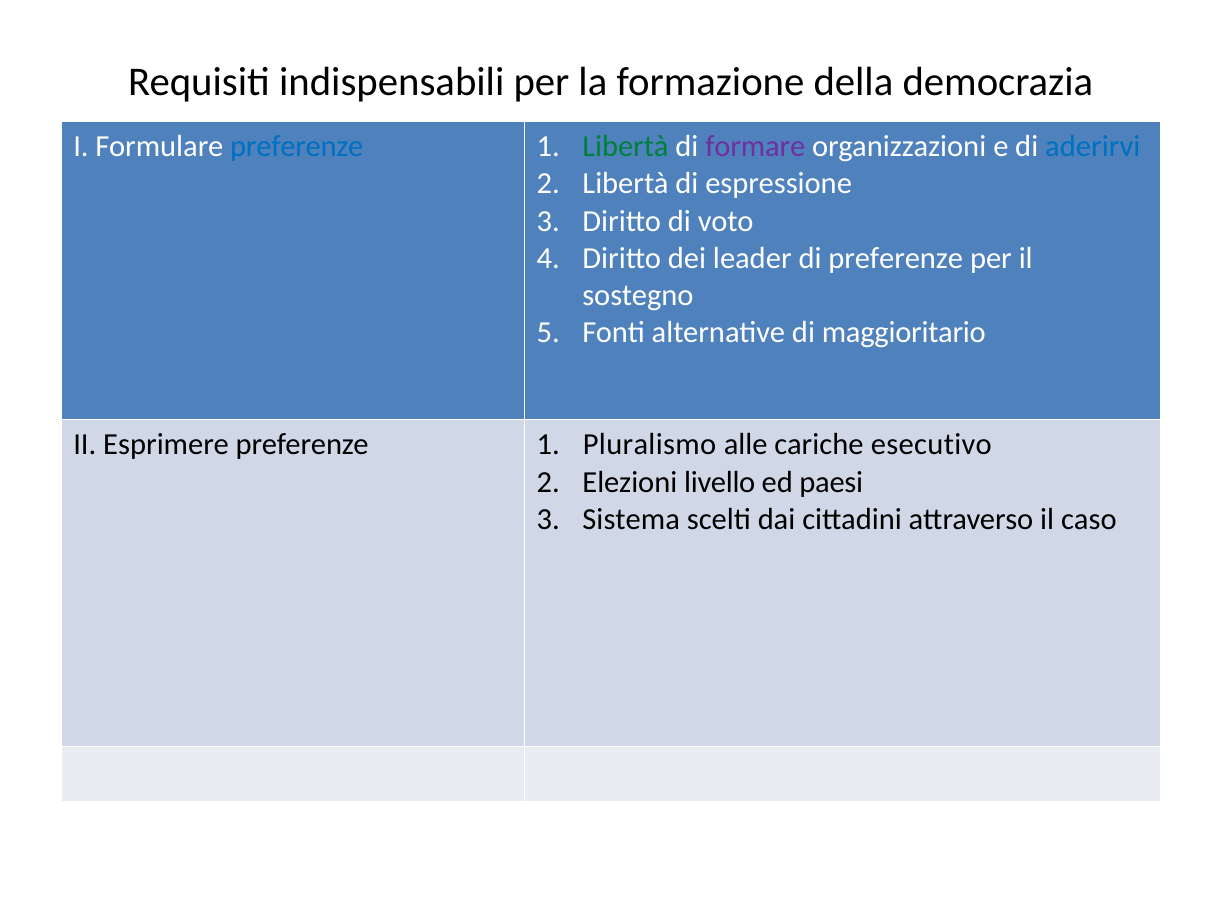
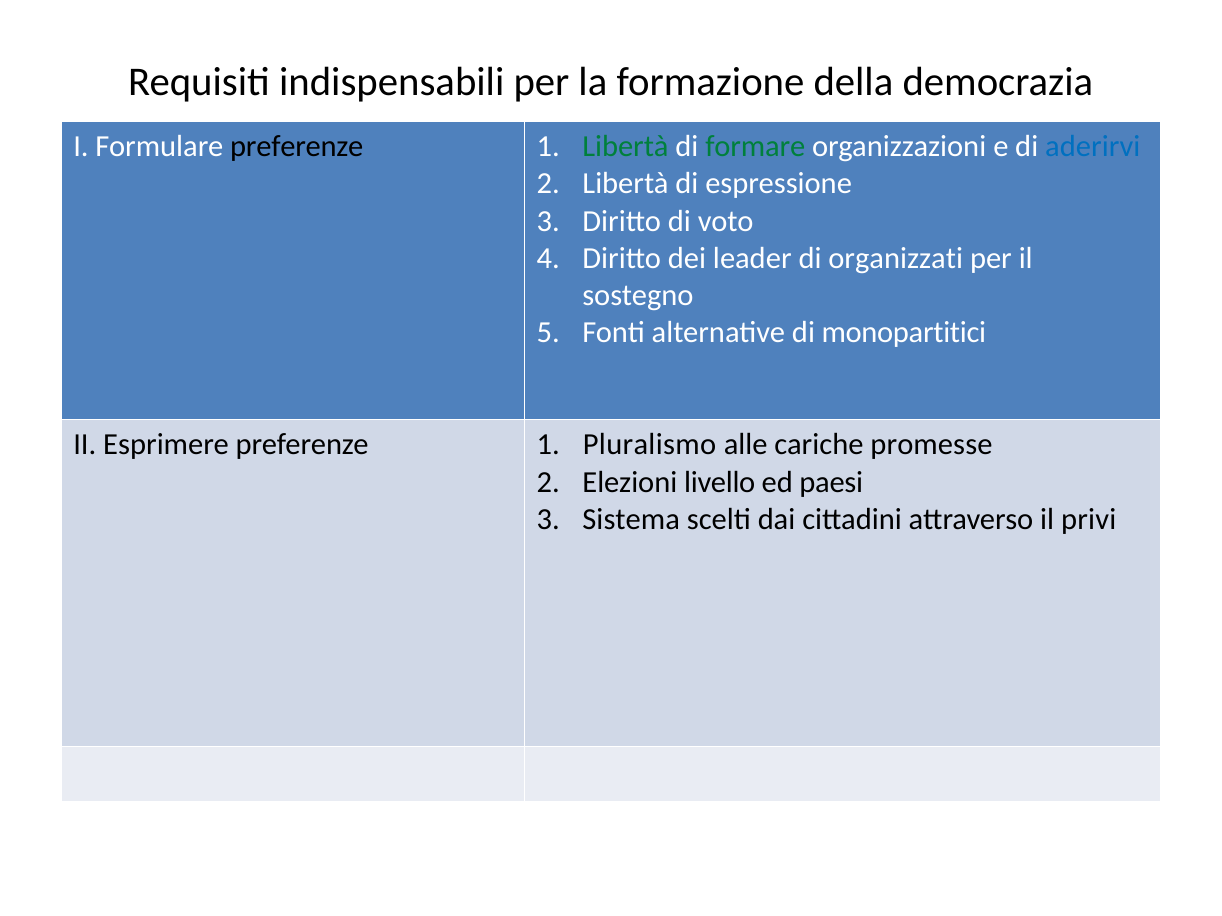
preferenze at (297, 147) colour: blue -> black
formare colour: purple -> green
di preferenze: preferenze -> organizzati
maggioritario: maggioritario -> monopartitici
esecutivo: esecutivo -> promesse
caso: caso -> privi
